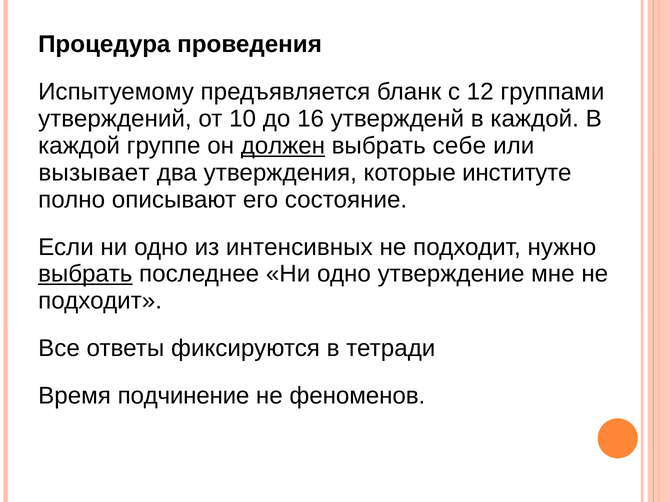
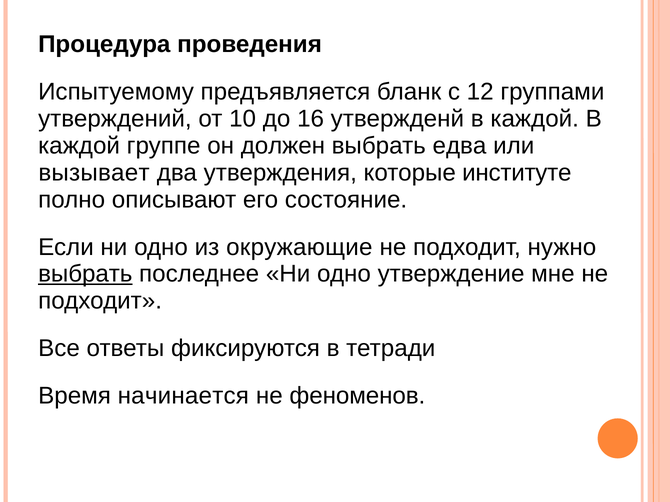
должен underline: present -> none
себе: себе -> едва
интенсивных: интенсивных -> окружающие
подчинение: подчинение -> начинается
